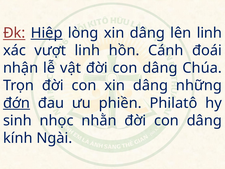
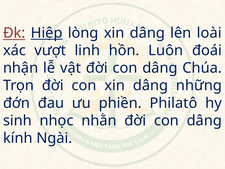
lên linh: linh -> loài
Cánh: Cánh -> Luôn
đớn underline: present -> none
